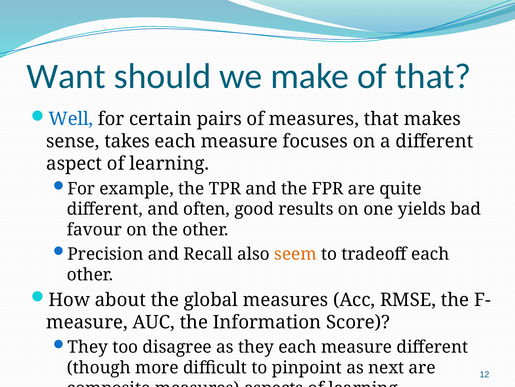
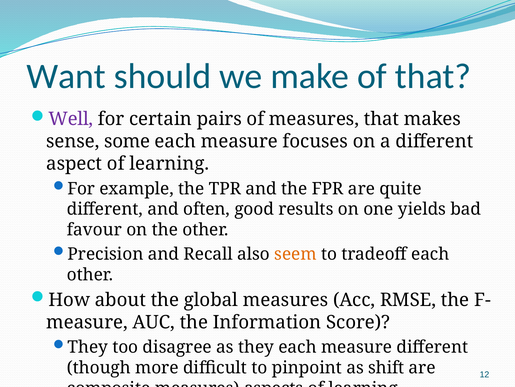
Well colour: blue -> purple
takes: takes -> some
next: next -> shift
